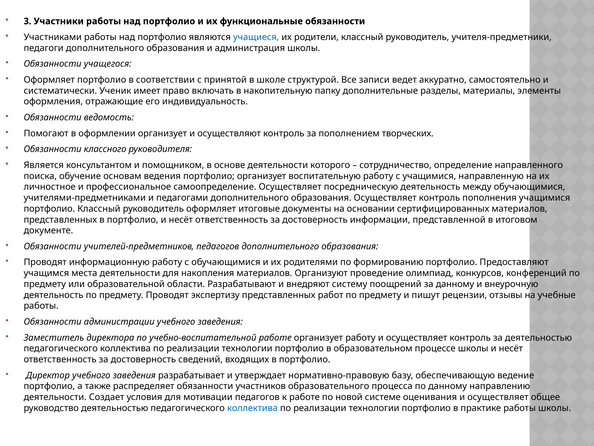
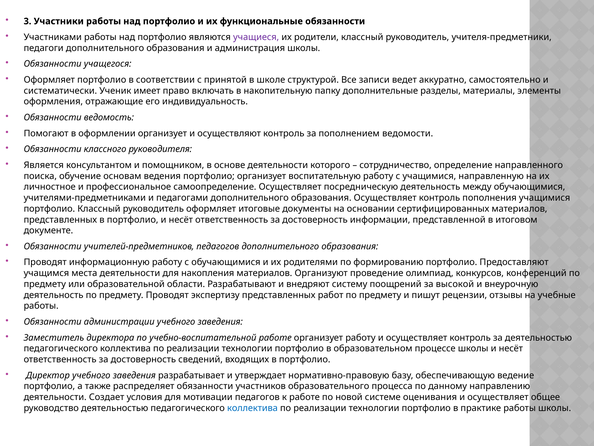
учащиеся colour: blue -> purple
творческих: творческих -> ведомости
за данному: данному -> высокой
